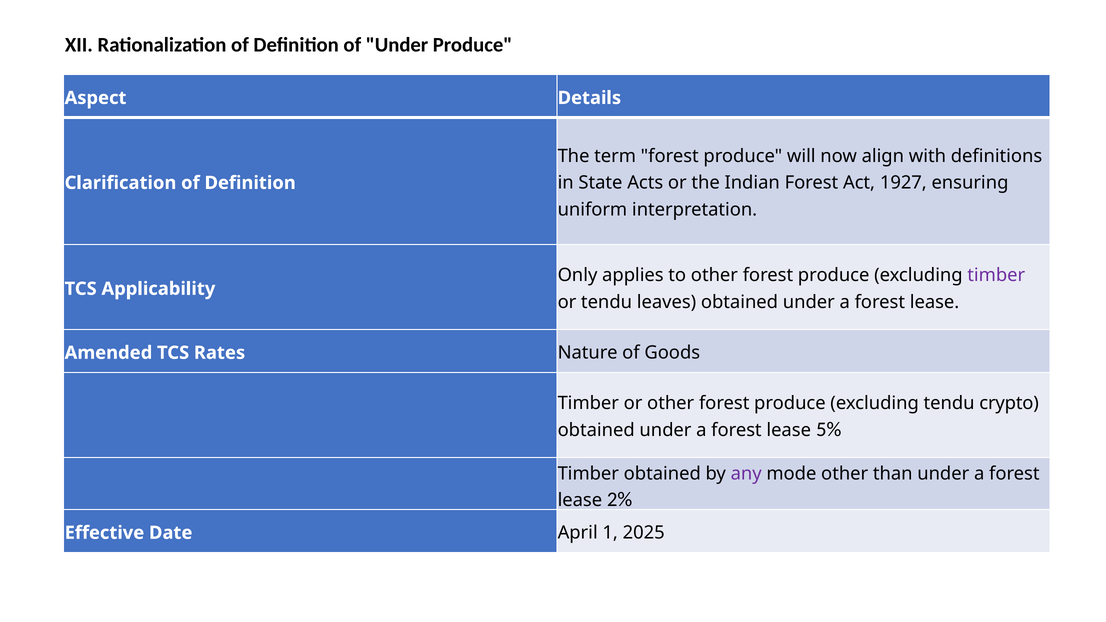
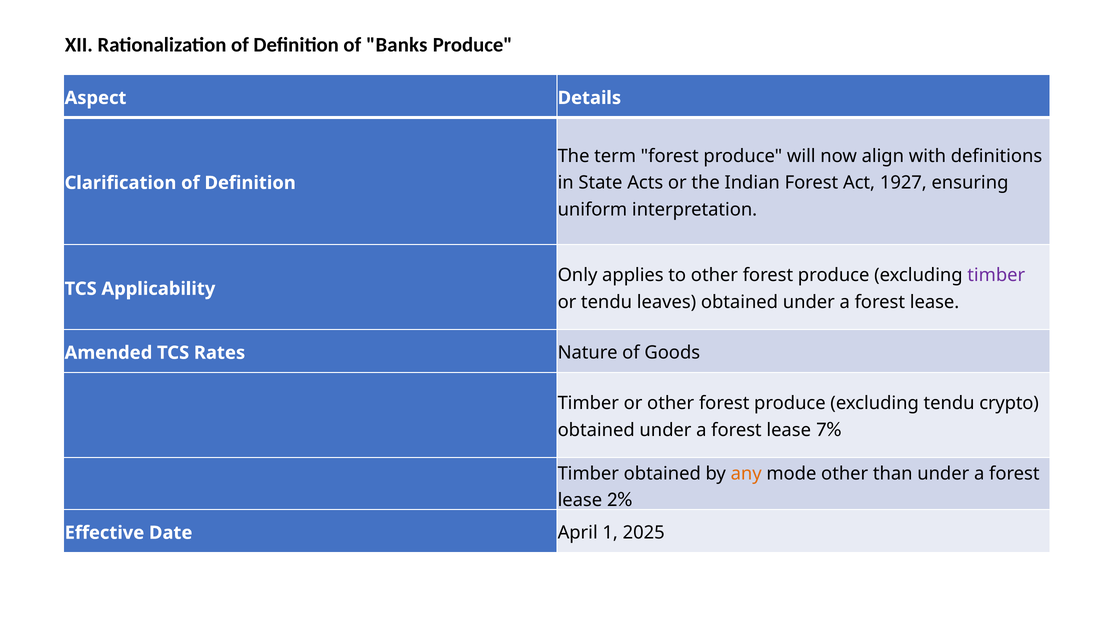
of Under: Under -> Banks
5%: 5% -> 7%
any colour: purple -> orange
